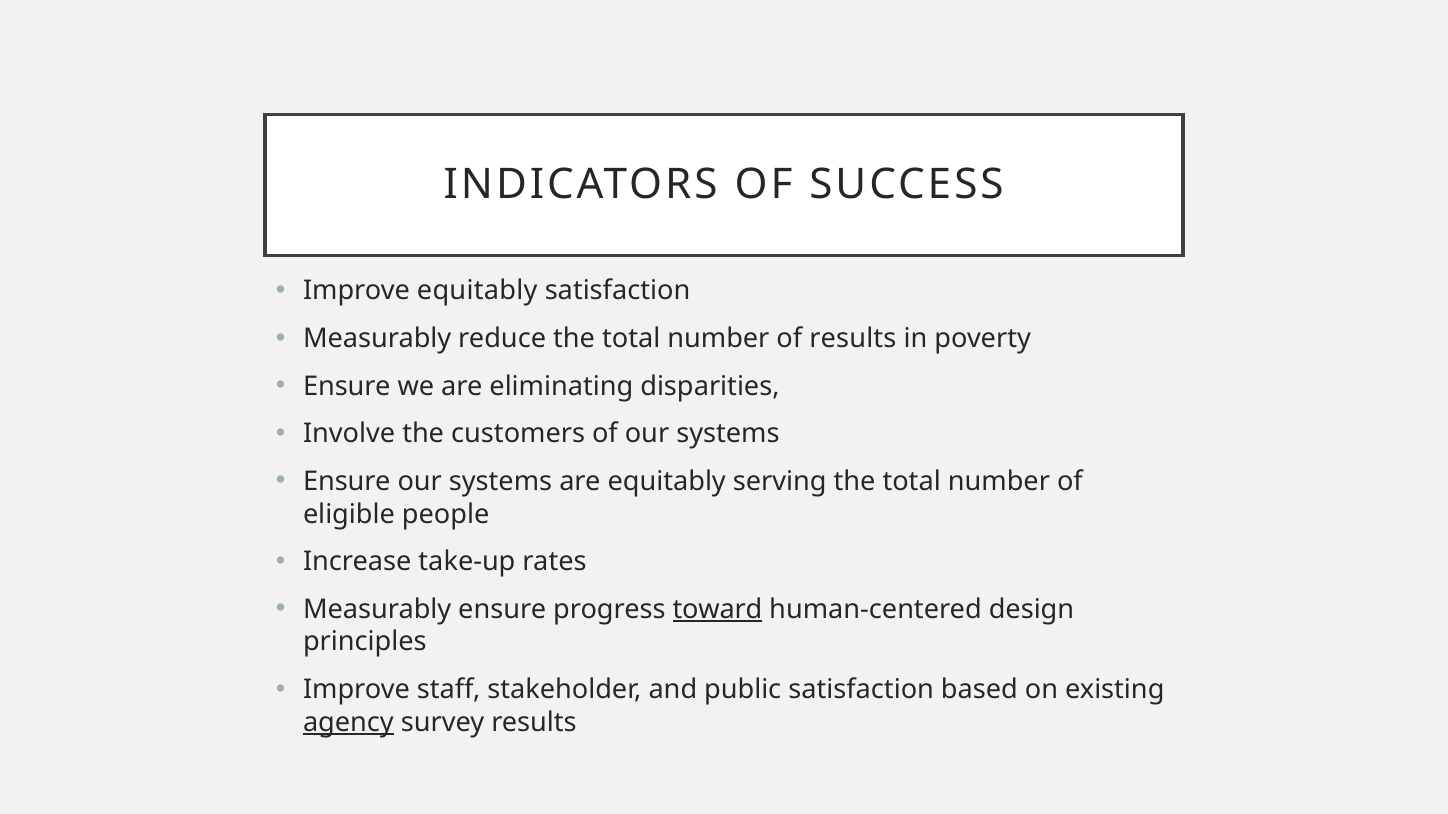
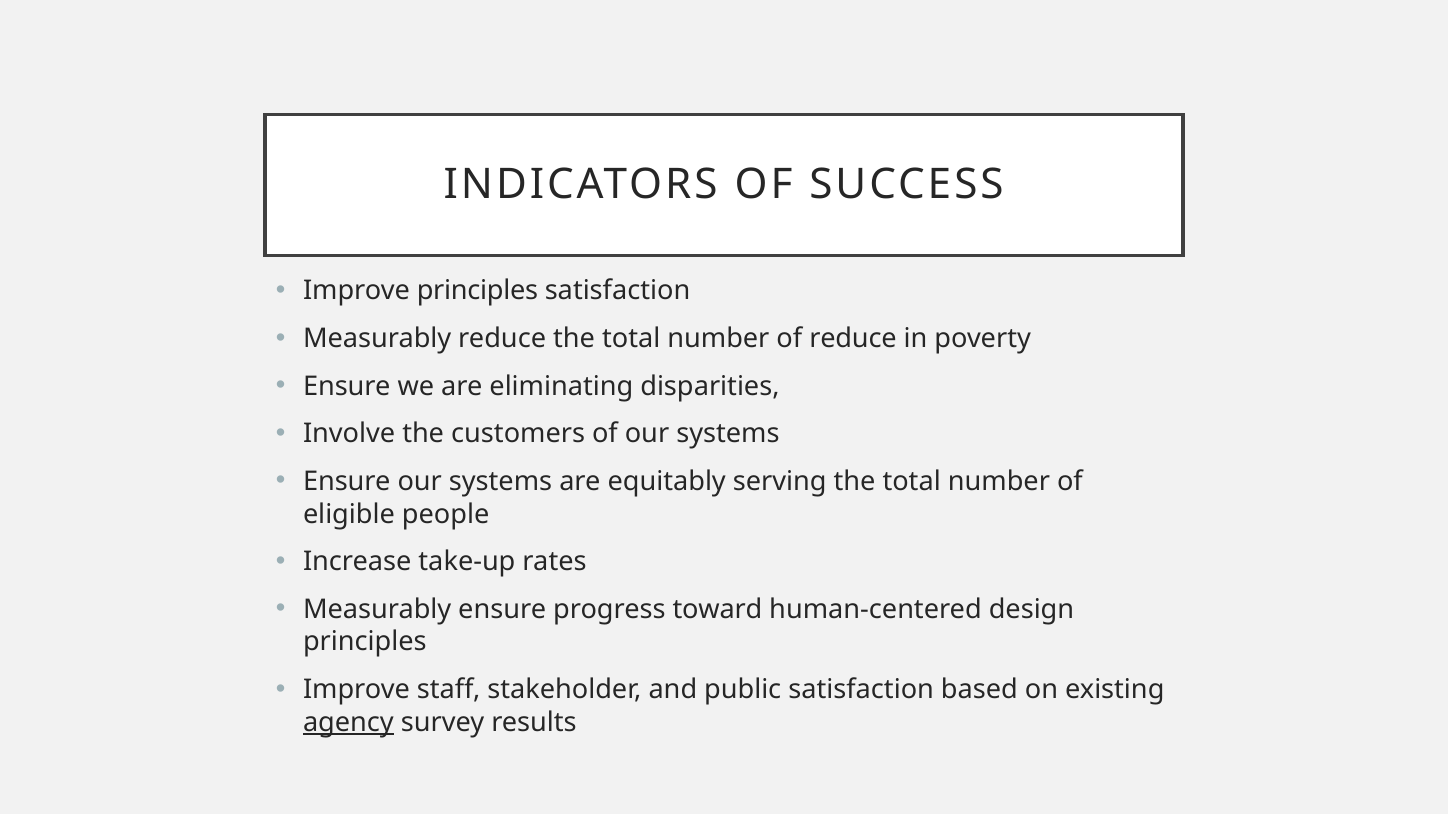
Improve equitably: equitably -> principles
of results: results -> reduce
toward underline: present -> none
